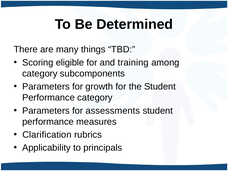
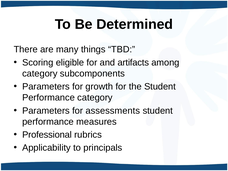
training: training -> artifacts
Clarification: Clarification -> Professional
